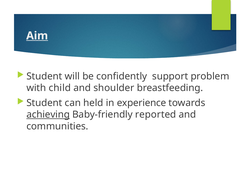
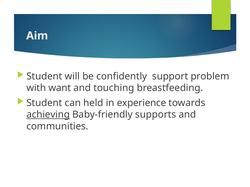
Aim underline: present -> none
child: child -> want
shoulder: shoulder -> touching
reported: reported -> supports
